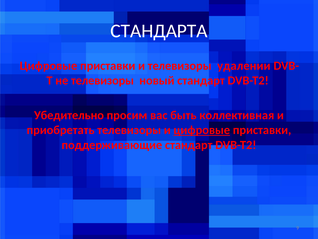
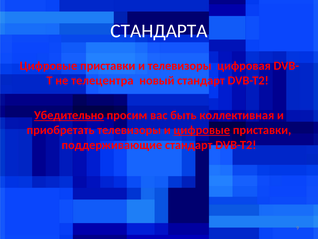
удалении: удалении -> цифровая
не телевизоры: телевизоры -> телецентра
Убедительно underline: none -> present
